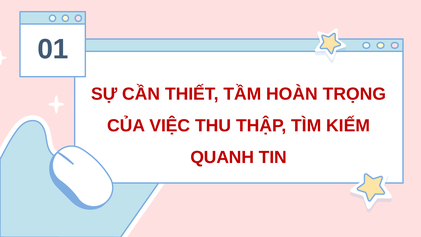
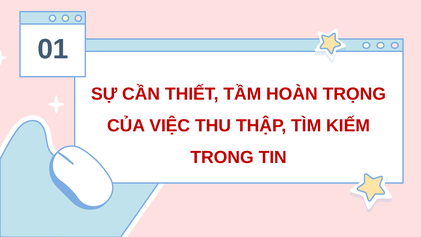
QUANH: QUANH -> TRONG
